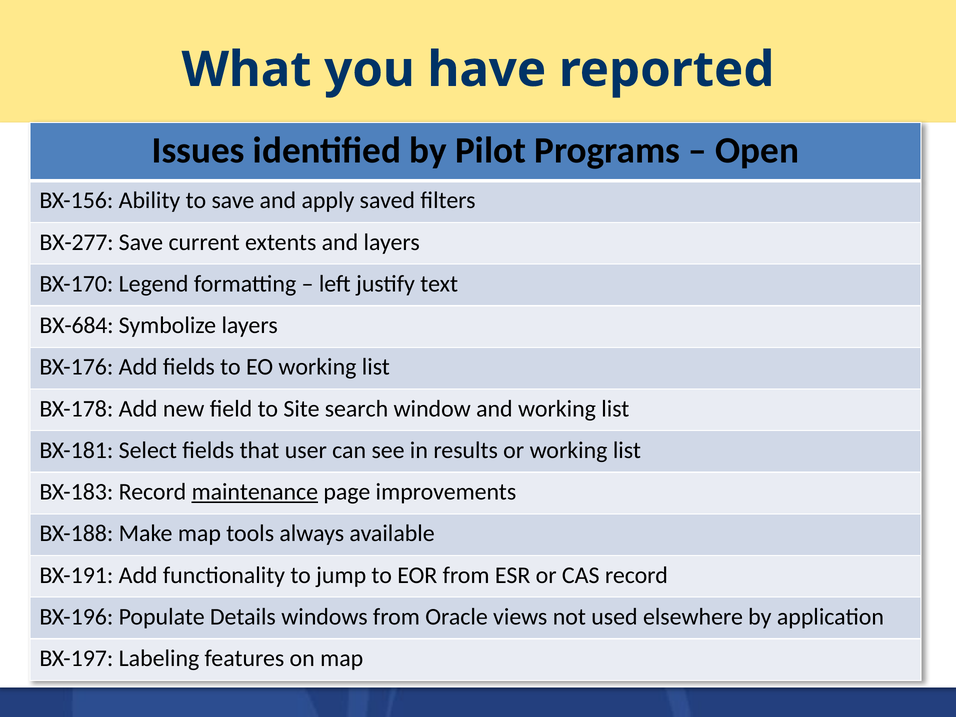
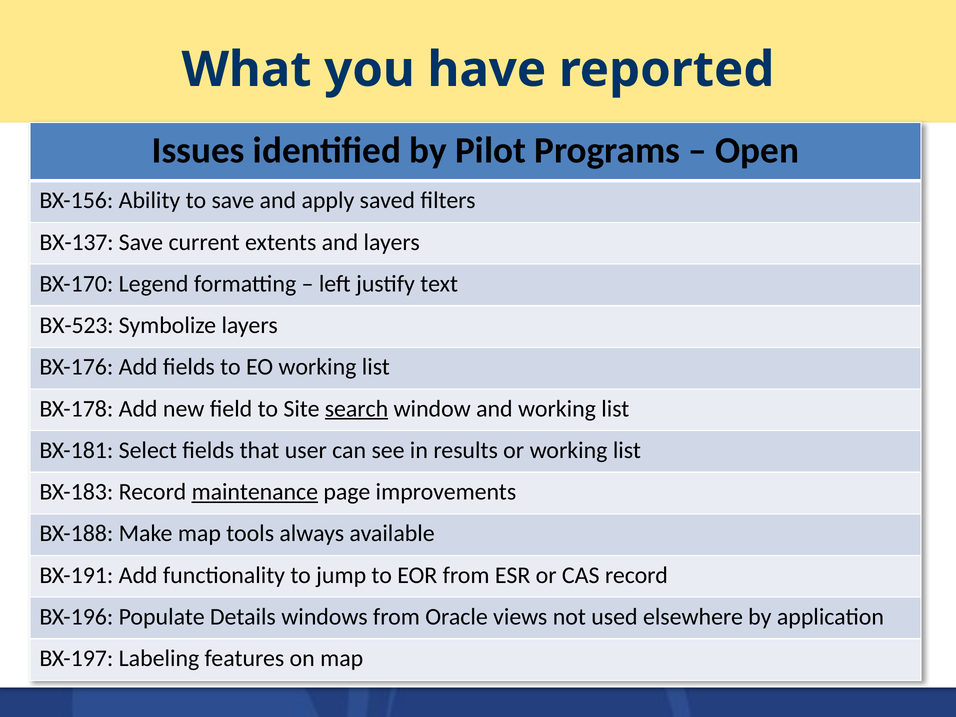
BX-277: BX-277 -> BX-137
BX-684: BX-684 -> BX-523
search underline: none -> present
